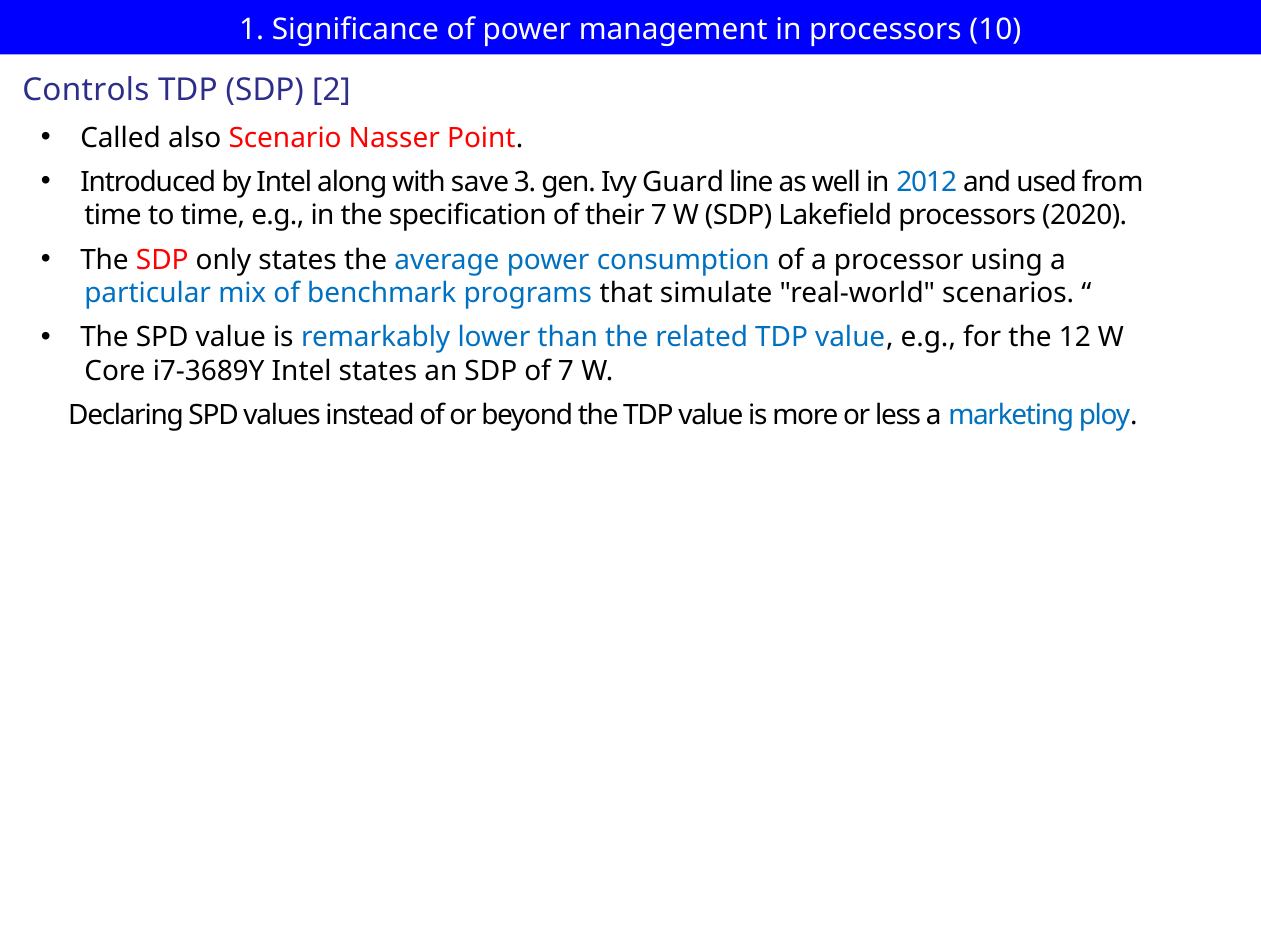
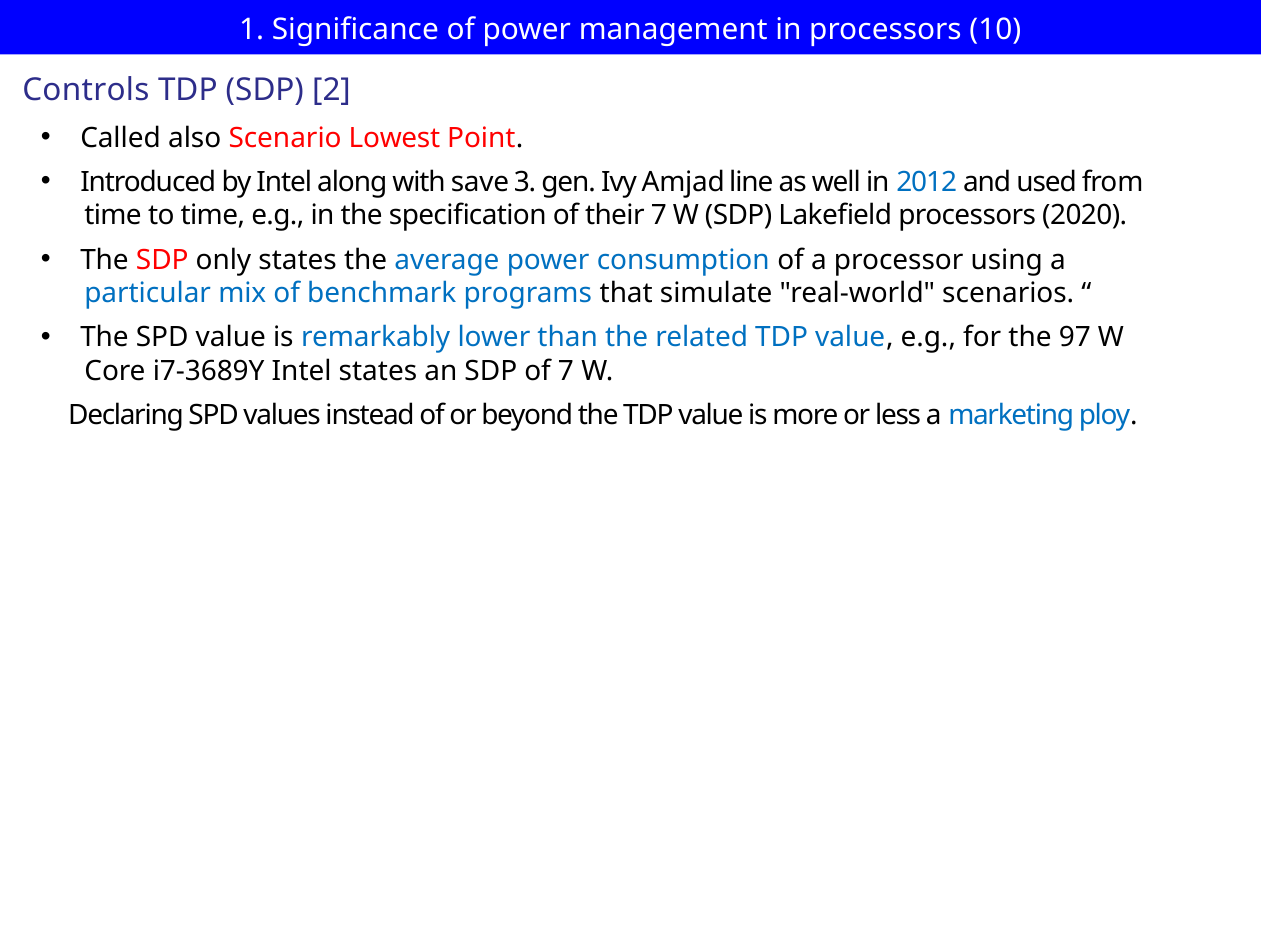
Nasser: Nasser -> Lowest
Guard: Guard -> Amjad
12: 12 -> 97
